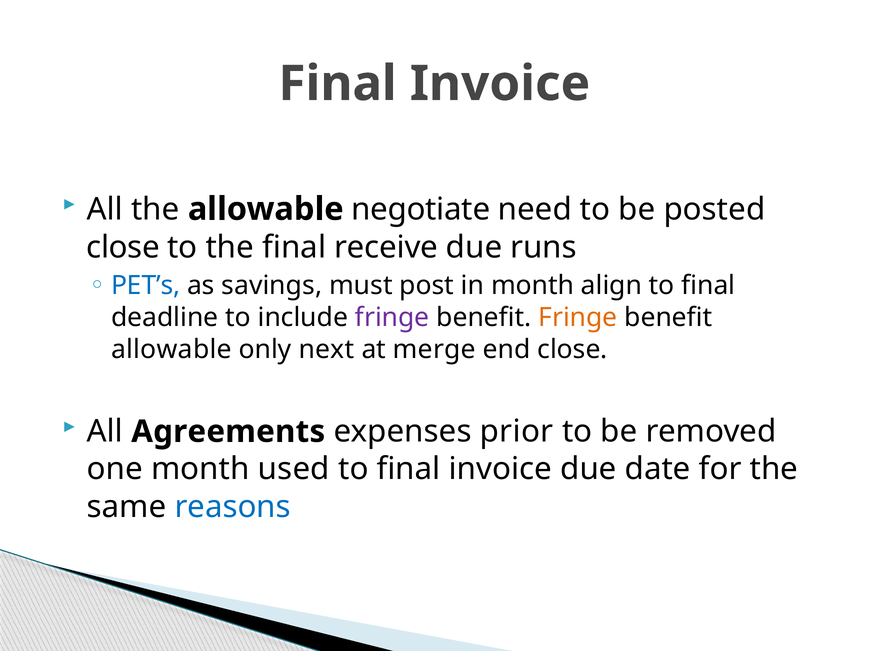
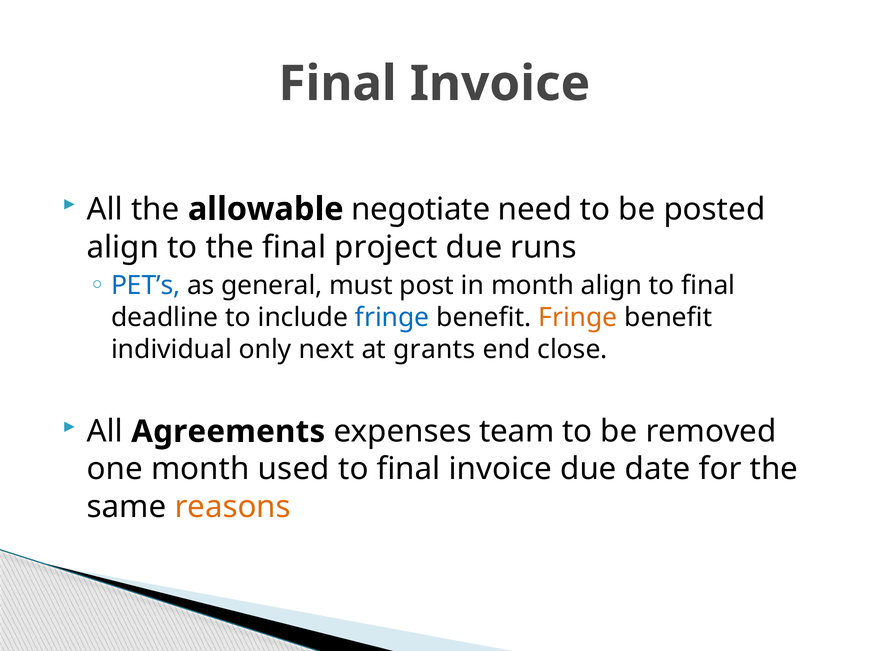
close at (123, 248): close -> align
receive: receive -> project
savings: savings -> general
fringe at (392, 318) colour: purple -> blue
allowable at (171, 350): allowable -> individual
merge: merge -> grants
prior: prior -> team
reasons colour: blue -> orange
